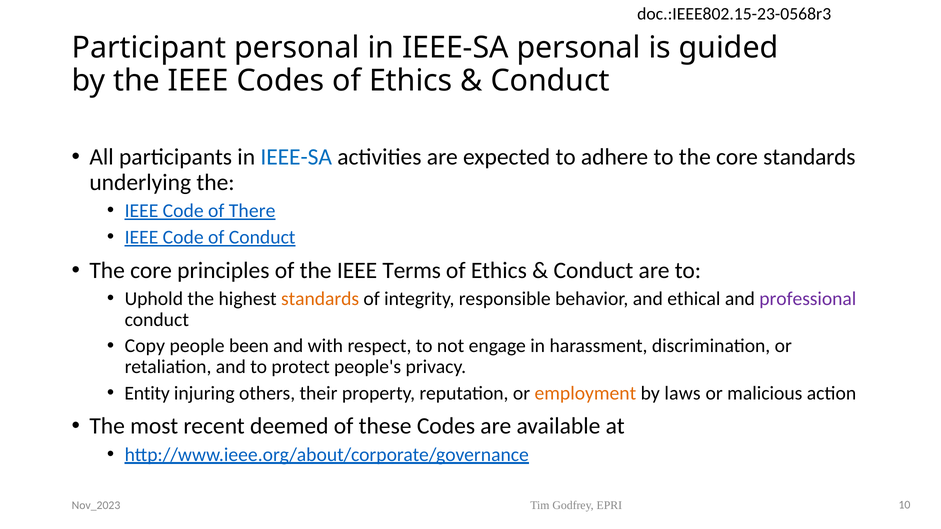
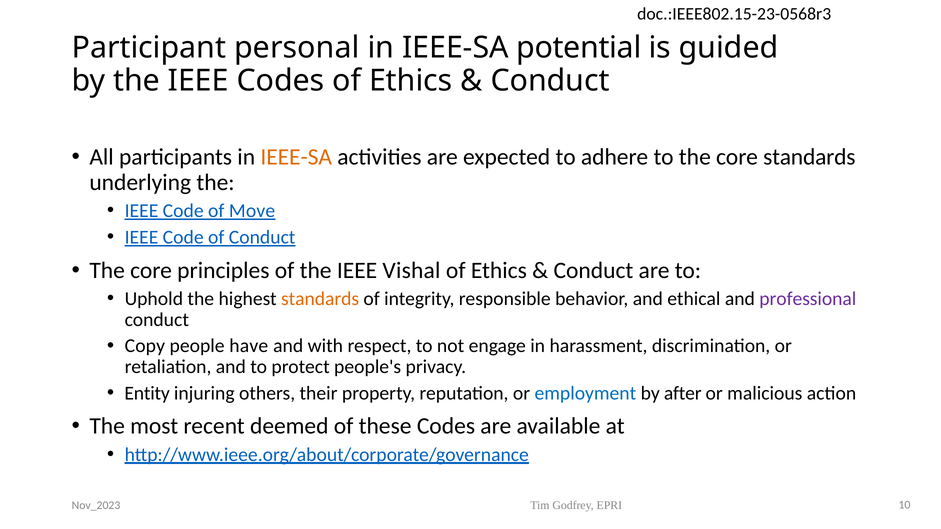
IEEE-SA personal: personal -> potential
IEEE-SA at (296, 157) colour: blue -> orange
There: There -> Move
Terms: Terms -> Vishal
been: been -> have
employment colour: orange -> blue
laws: laws -> after
